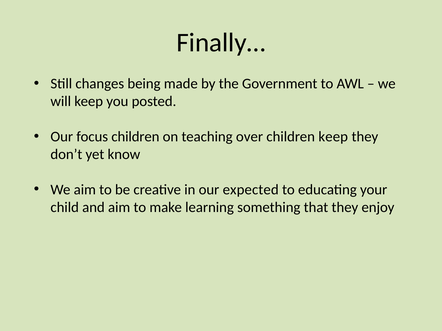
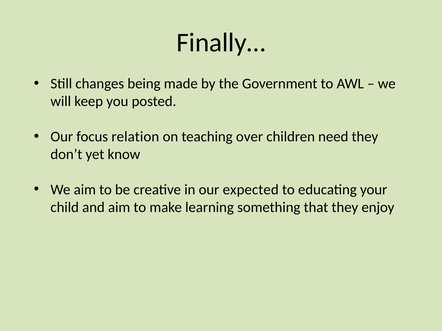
focus children: children -> relation
children keep: keep -> need
